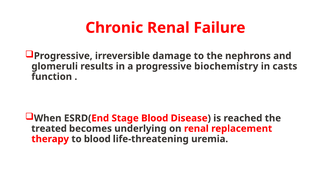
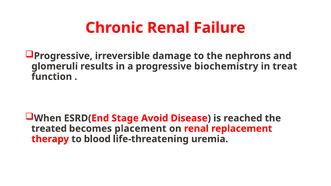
casts: casts -> treat
Stage Blood: Blood -> Avoid
underlying: underlying -> placement
